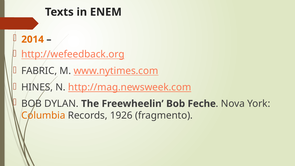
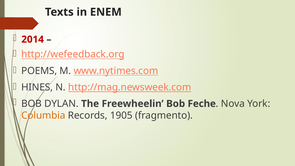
2014 colour: orange -> red
FABRIC: FABRIC -> POEMS
1926: 1926 -> 1905
